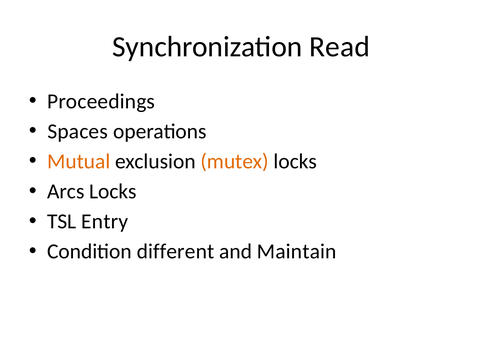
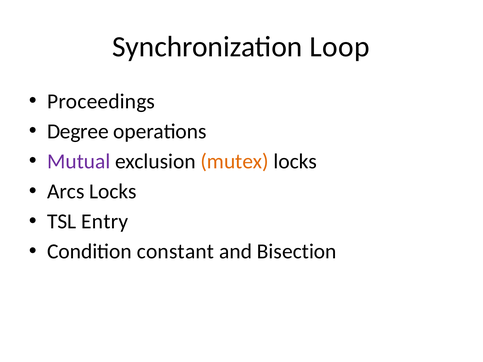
Read: Read -> Loop
Spaces: Spaces -> Degree
Mutual colour: orange -> purple
different: different -> constant
Maintain: Maintain -> Bisection
